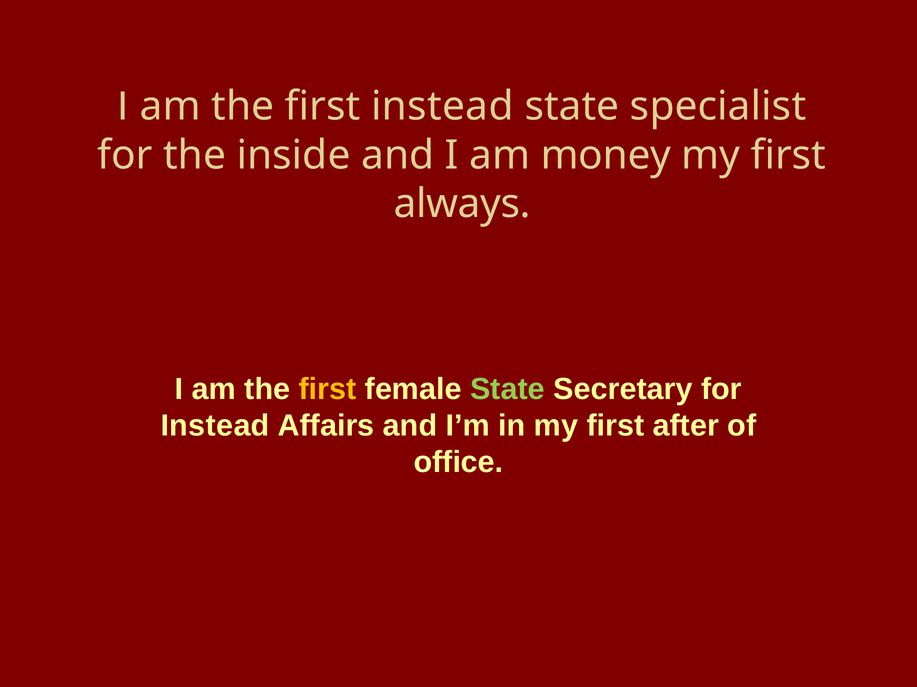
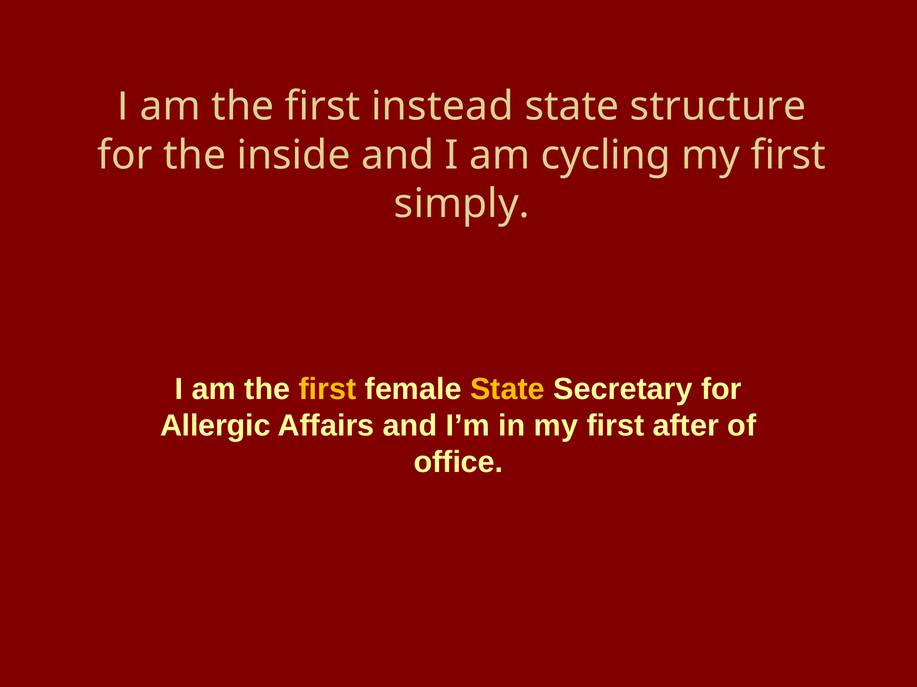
specialist: specialist -> structure
money: money -> cycling
always: always -> simply
State at (507, 390) colour: light green -> yellow
Instead at (215, 426): Instead -> Allergic
